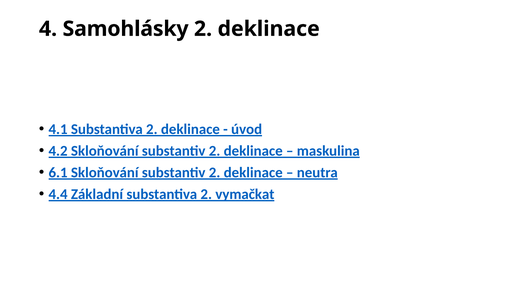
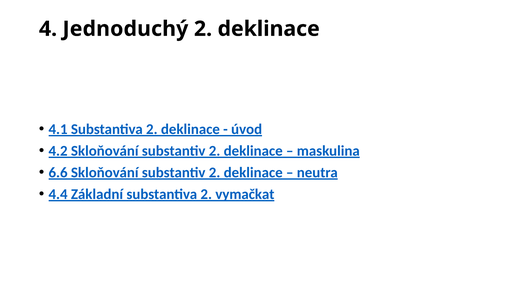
Samohlásky: Samohlásky -> Jednoduchý
6.1: 6.1 -> 6.6
